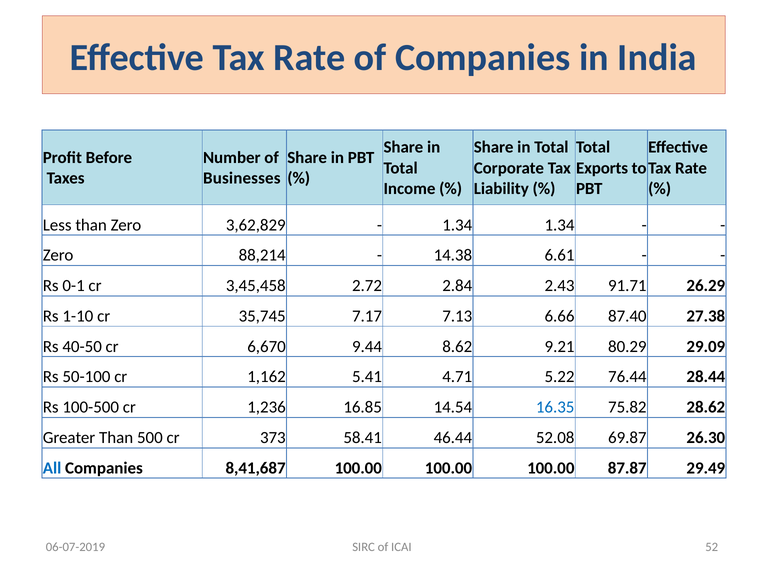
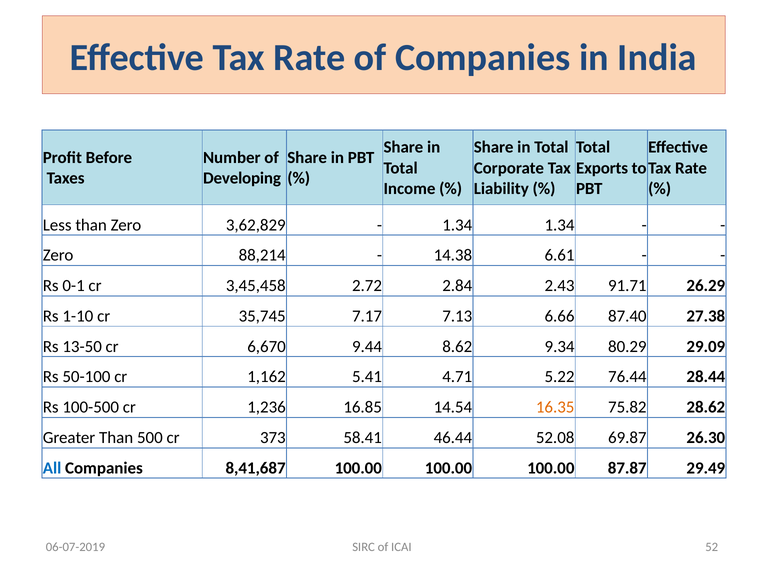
Businesses: Businesses -> Developing
40-50: 40-50 -> 13-50
9.21: 9.21 -> 9.34
16.35 colour: blue -> orange
